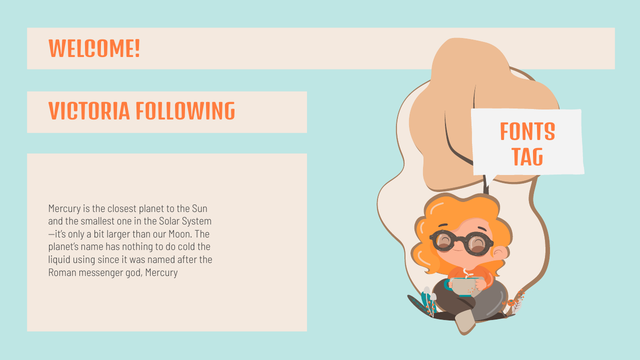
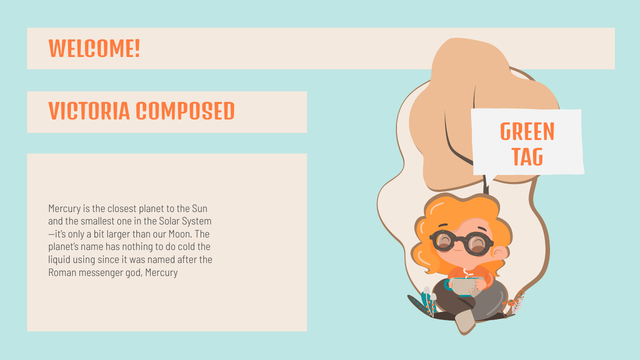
FOLLOWING: FOLLOWING -> COMPOSED
FONTS: FONTS -> GREEN
